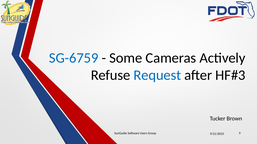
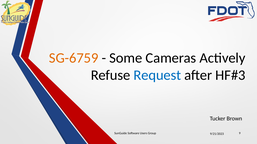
SG-6759 colour: blue -> orange
